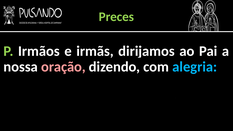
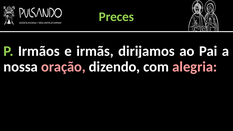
alegria colour: light blue -> pink
